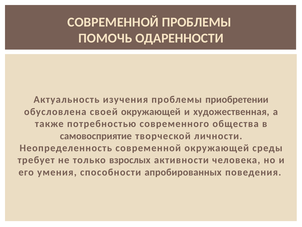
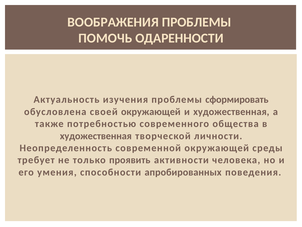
СОВРЕМЕННОЙ at (113, 22): СОВРЕМЕННОЙ -> ВООБРАЖЕНИЯ
приобретении: приобретении -> сформировать
самовосприятие at (96, 136): самовосприятие -> художественная
взрослых: взрослых -> проявить
